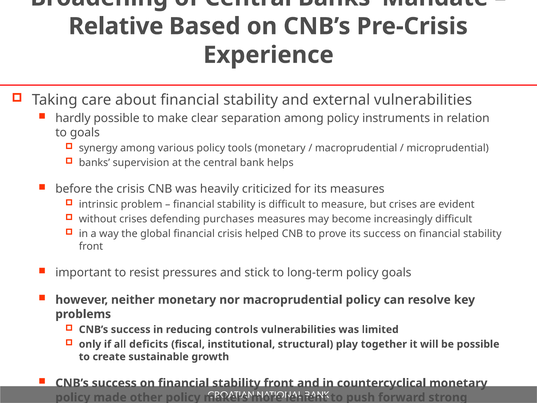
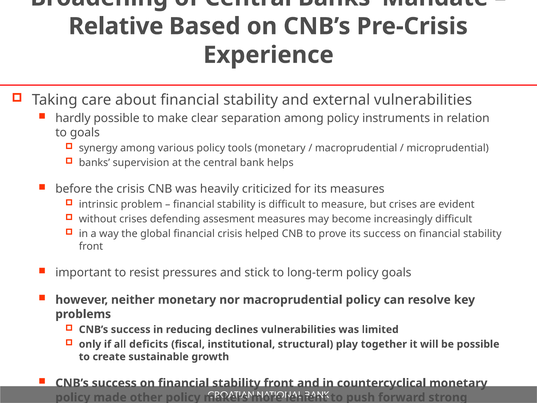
purchases: purchases -> assesment
controls: controls -> declines
